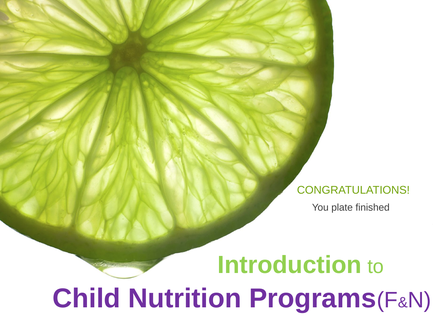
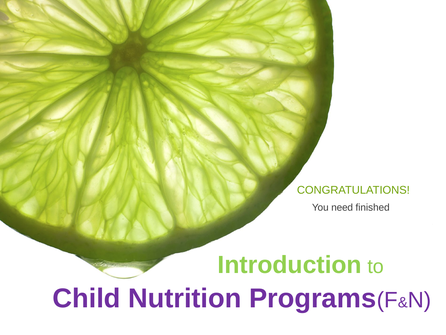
plate: plate -> need
